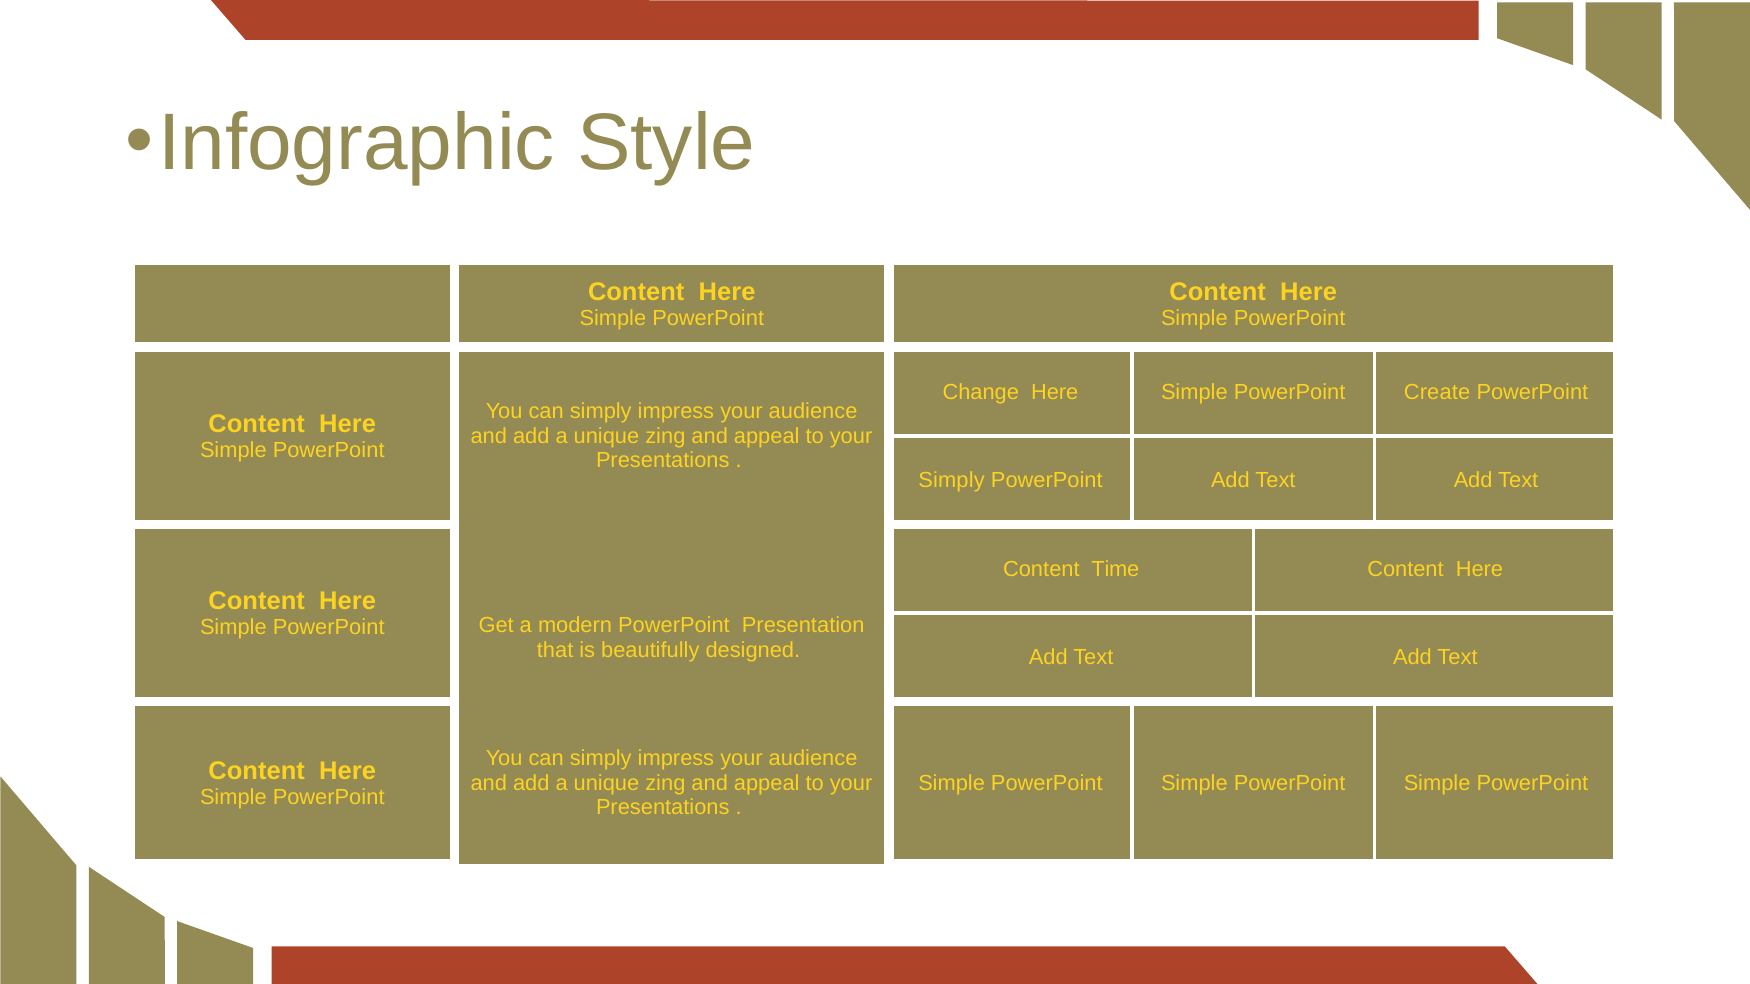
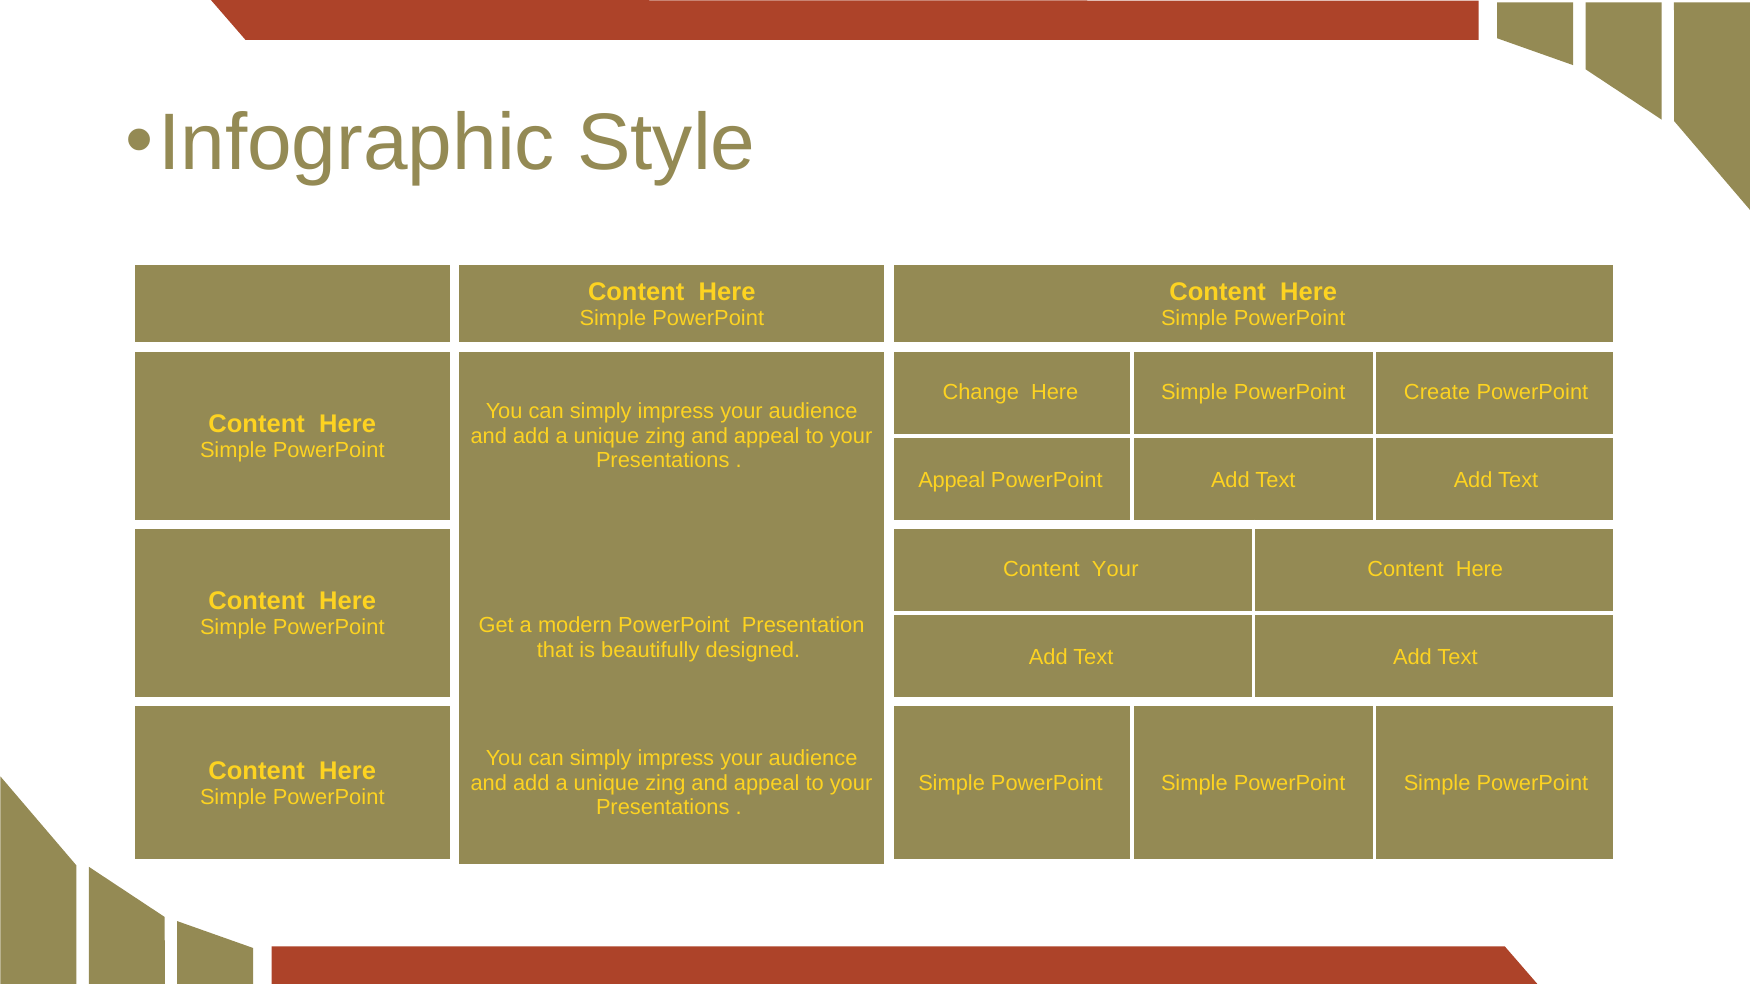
Simply at (952, 481): Simply -> Appeal
Content Time: Time -> Your
